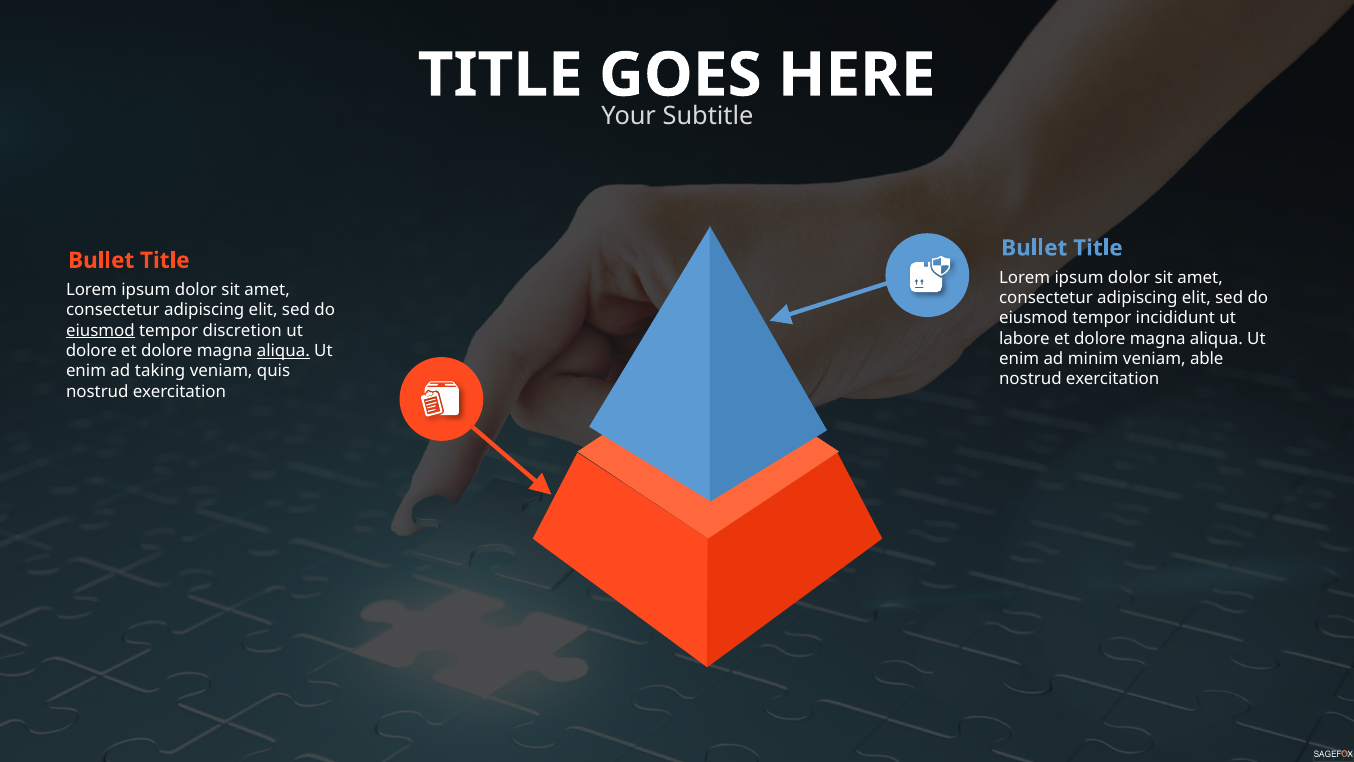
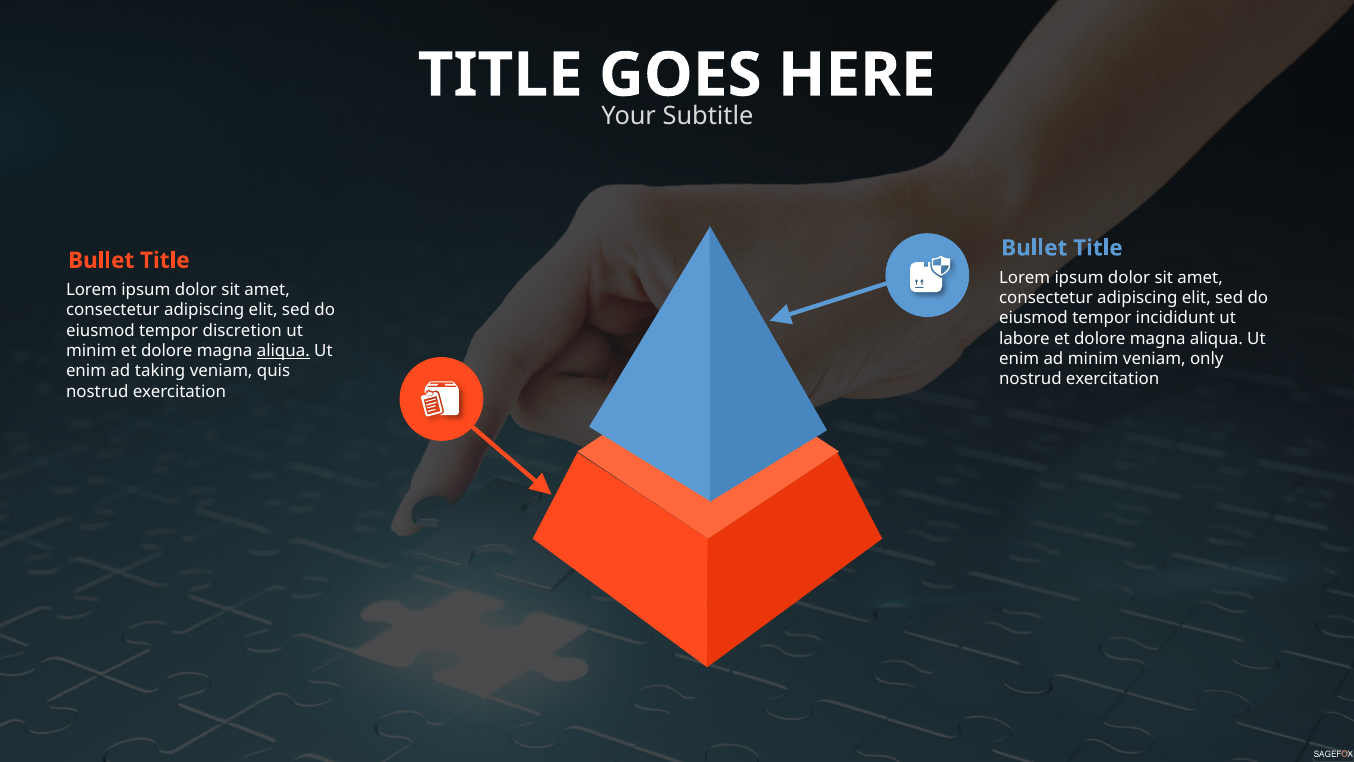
eiusmod at (100, 330) underline: present -> none
dolore at (91, 351): dolore -> minim
able: able -> only
